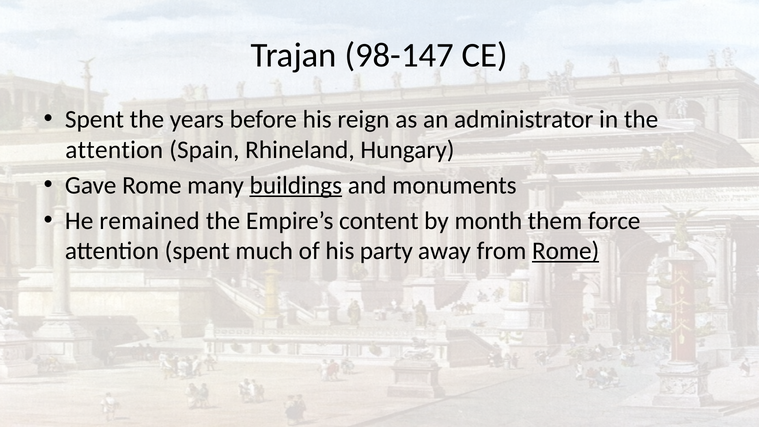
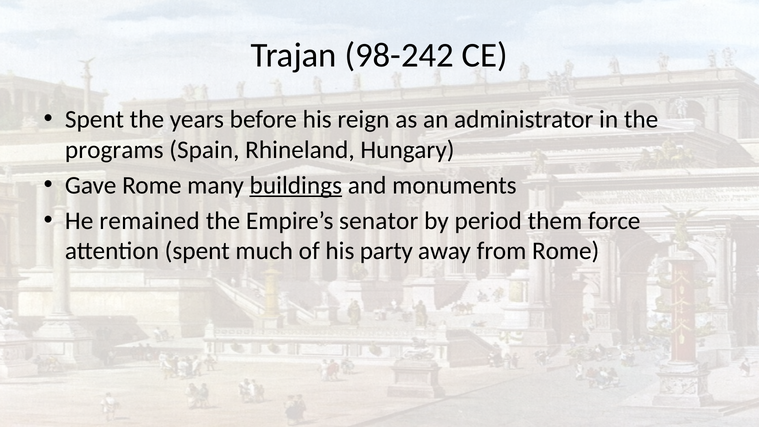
98-147: 98-147 -> 98-242
attention at (114, 150): attention -> programs
content: content -> senator
month: month -> period
Rome at (566, 251) underline: present -> none
